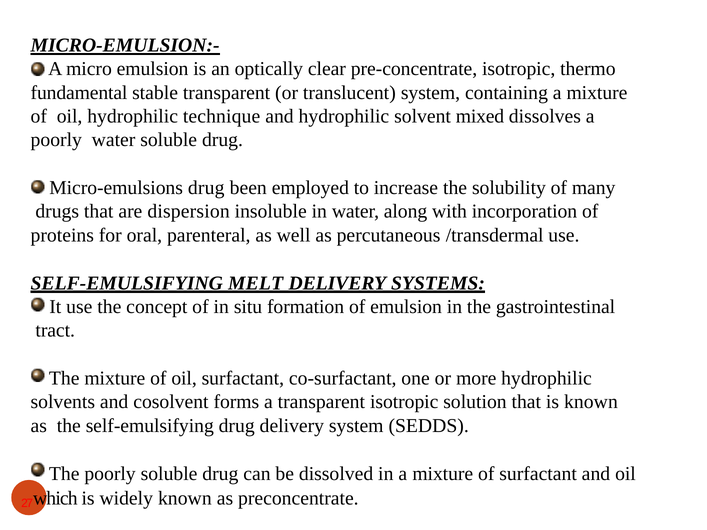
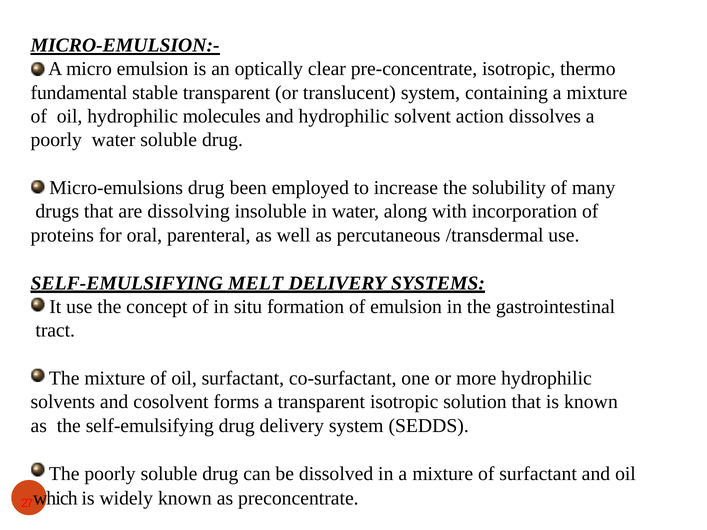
technique: technique -> molecules
mixed: mixed -> action
dispersion: dispersion -> dissolving
